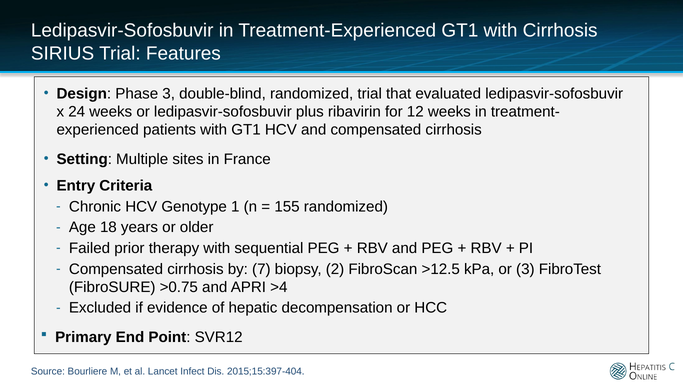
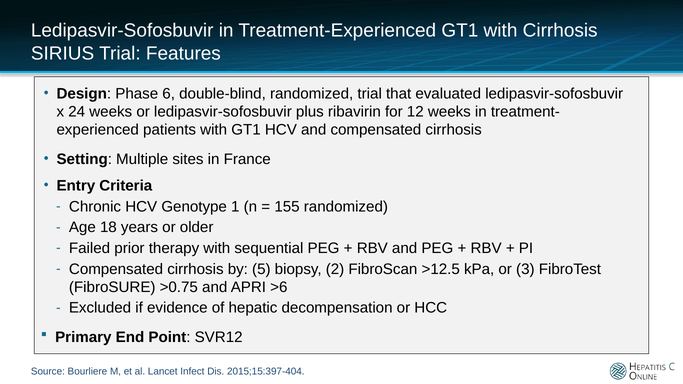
Phase 3: 3 -> 6
7: 7 -> 5
>4: >4 -> >6
